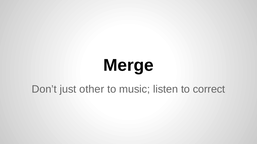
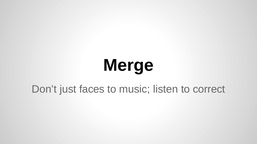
other: other -> faces
